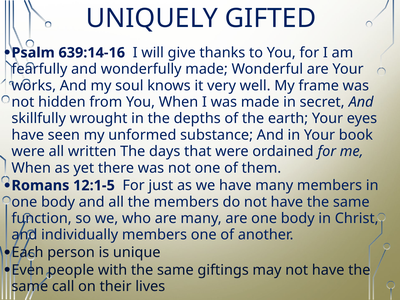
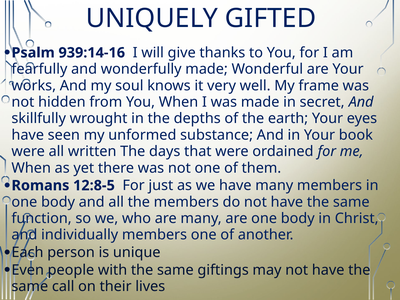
639:14-16: 639:14-16 -> 939:14-16
12:1-5: 12:1-5 -> 12:8-5
